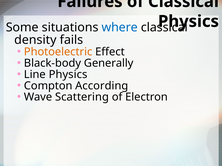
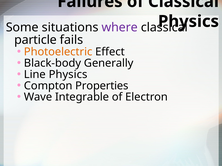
where colour: blue -> purple
density: density -> particle
According: According -> Properties
Scattering: Scattering -> Integrable
